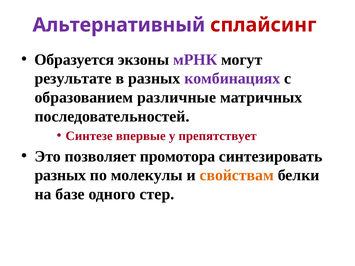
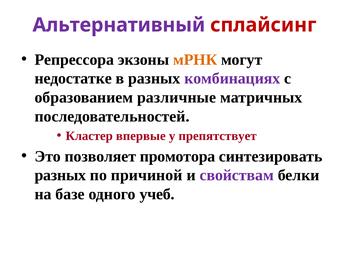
Образуется: Образуется -> Репрессора
мРНК colour: purple -> orange
результате: результате -> недостатке
Синтезе: Синтезе -> Кластер
молекулы: молекулы -> причиной
свойствам colour: orange -> purple
стер: стер -> учеб
